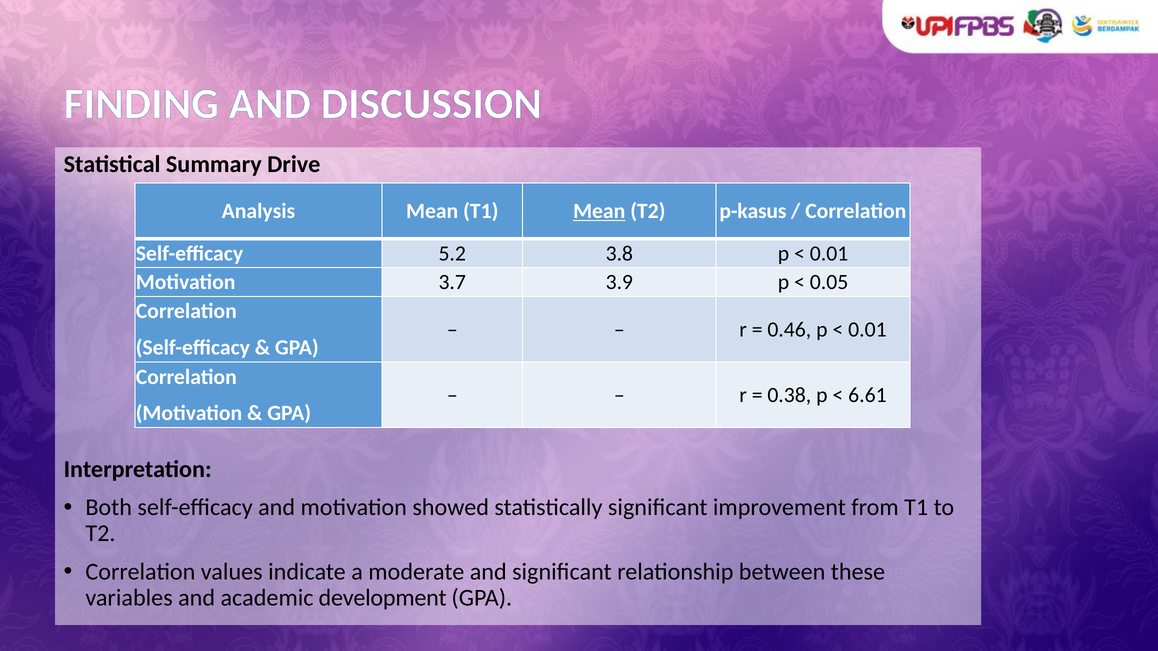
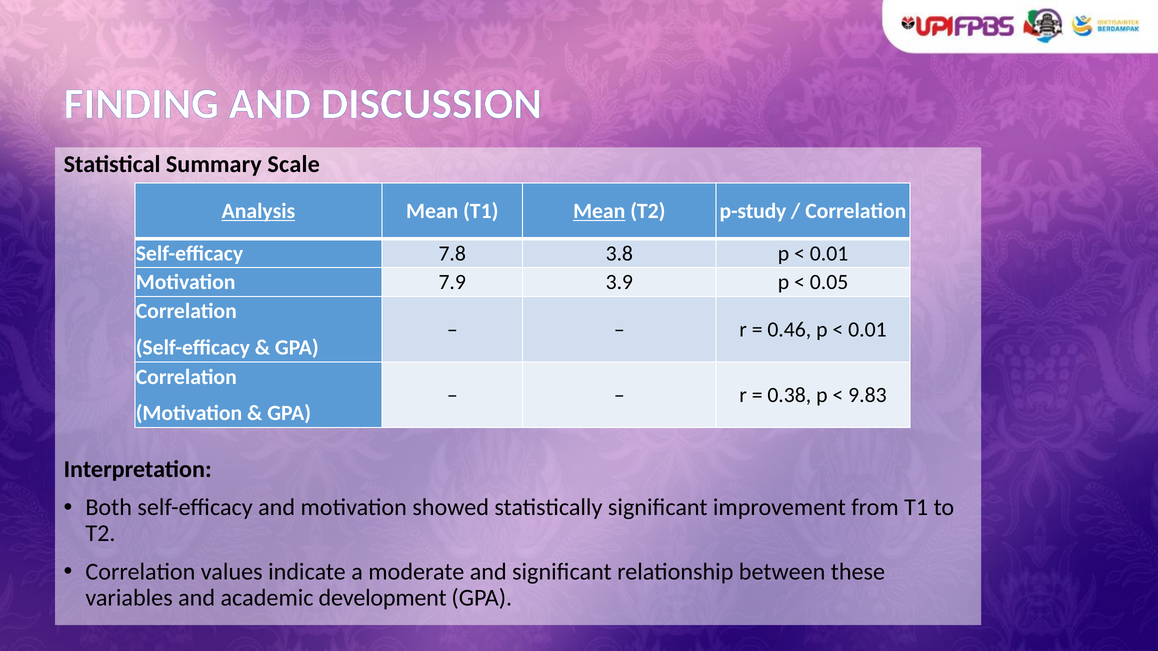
Drive: Drive -> Scale
Analysis underline: none -> present
p-kasus: p-kasus -> p-study
5.2: 5.2 -> 7.8
3.7: 3.7 -> 7.9
6.61: 6.61 -> 9.83
